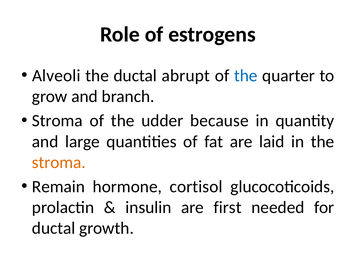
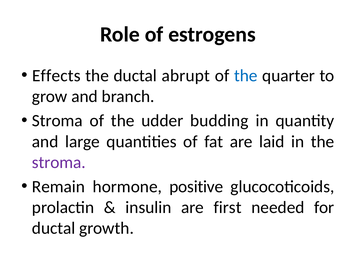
Alveoli: Alveoli -> Effects
because: because -> budding
stroma at (59, 162) colour: orange -> purple
cortisol: cortisol -> positive
